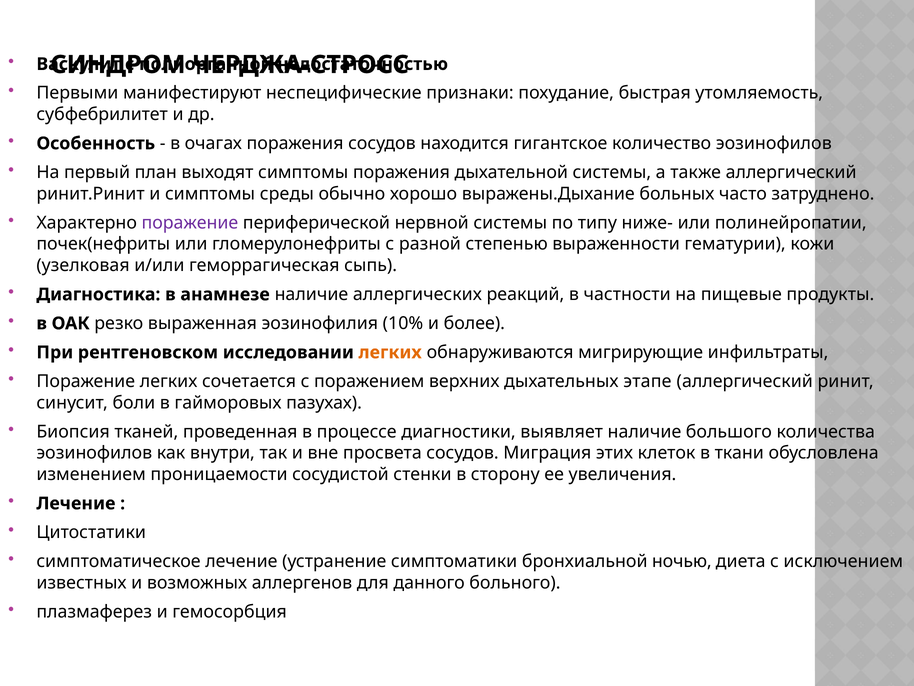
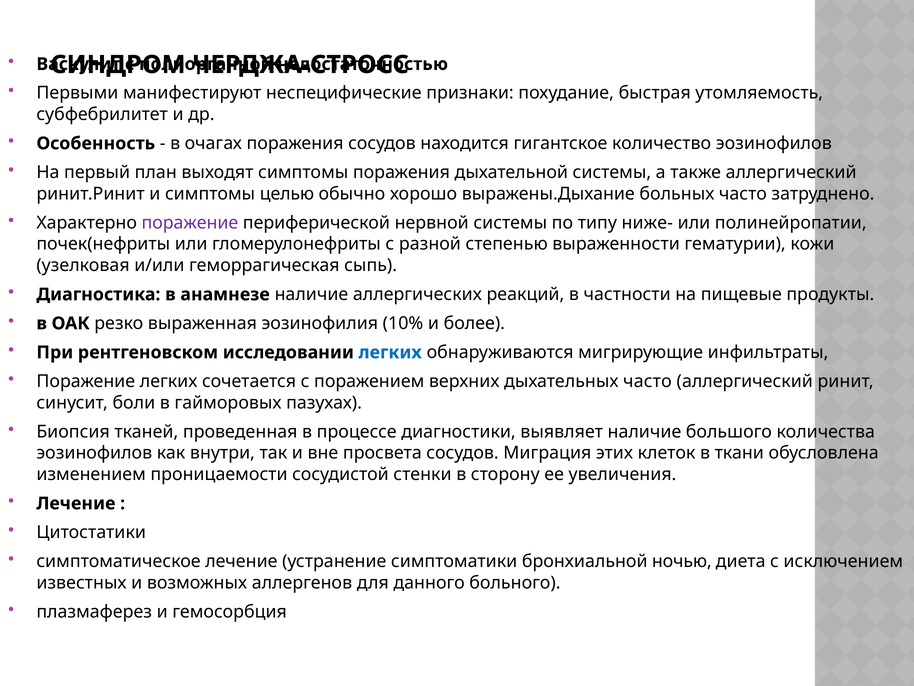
среды: среды -> целью
легких at (390, 352) colour: orange -> blue
дыхательных этапе: этапе -> часто
